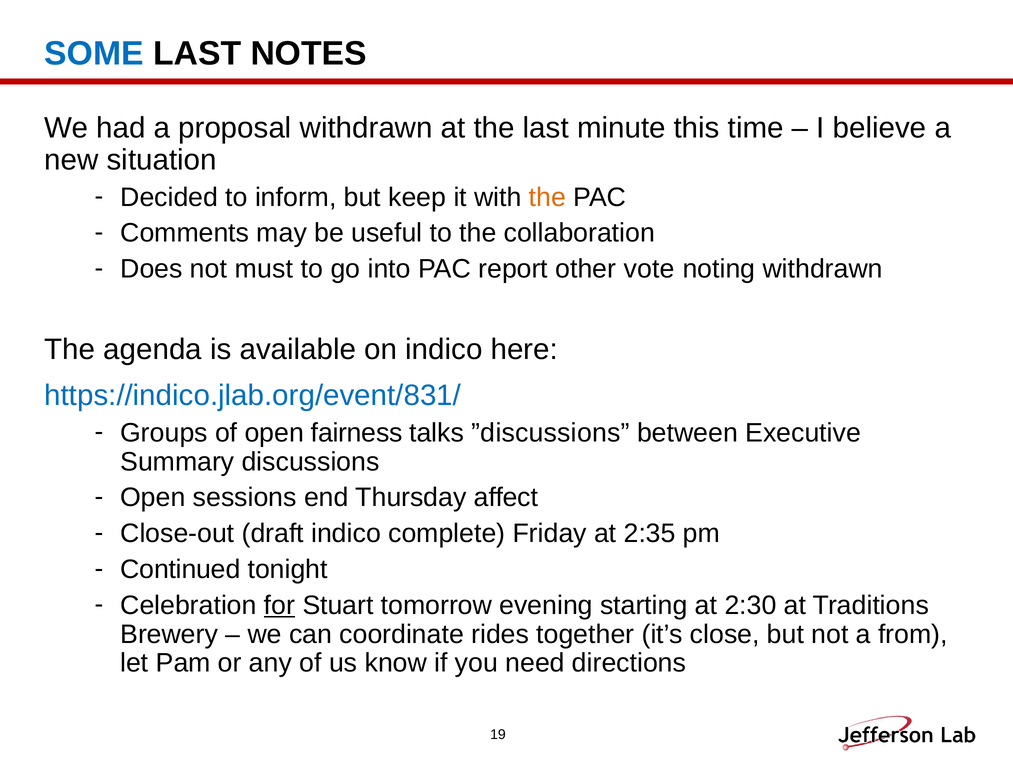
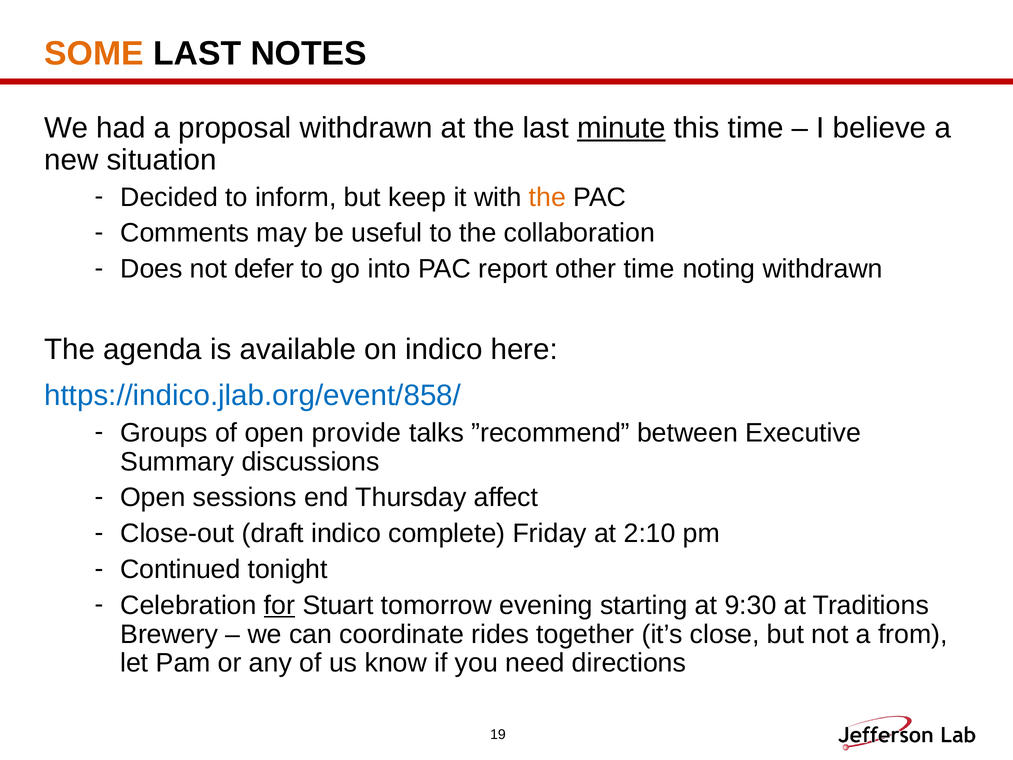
SOME colour: blue -> orange
minute underline: none -> present
must: must -> defer
other vote: vote -> time
https://indico.jlab.org/event/831/: https://indico.jlab.org/event/831/ -> https://indico.jlab.org/event/858/
fairness: fairness -> provide
”discussions: ”discussions -> ”recommend
2:35: 2:35 -> 2:10
2:30: 2:30 -> 9:30
